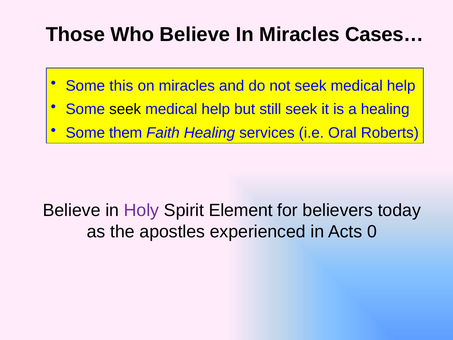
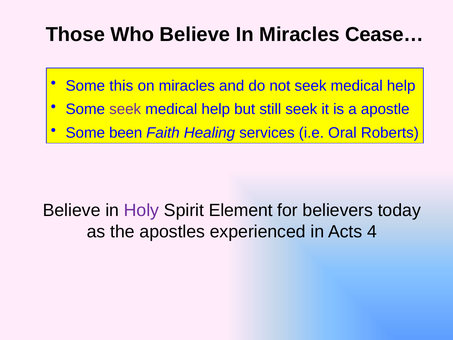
Cases…: Cases… -> Cease…
seek at (125, 109) colour: black -> purple
a healing: healing -> apostle
them: them -> been
0: 0 -> 4
